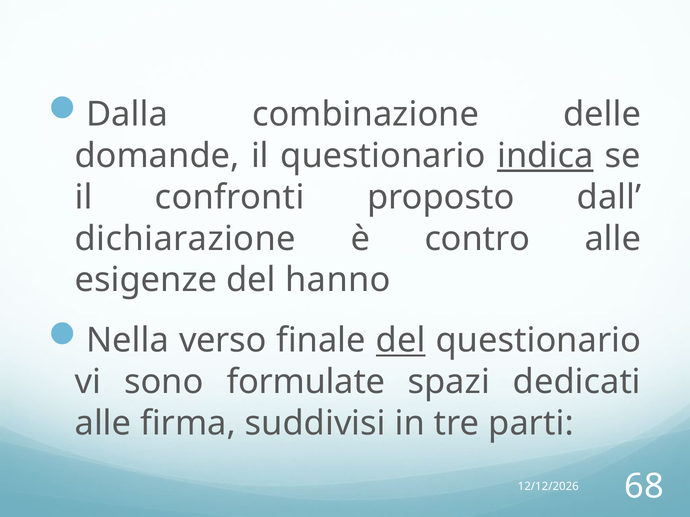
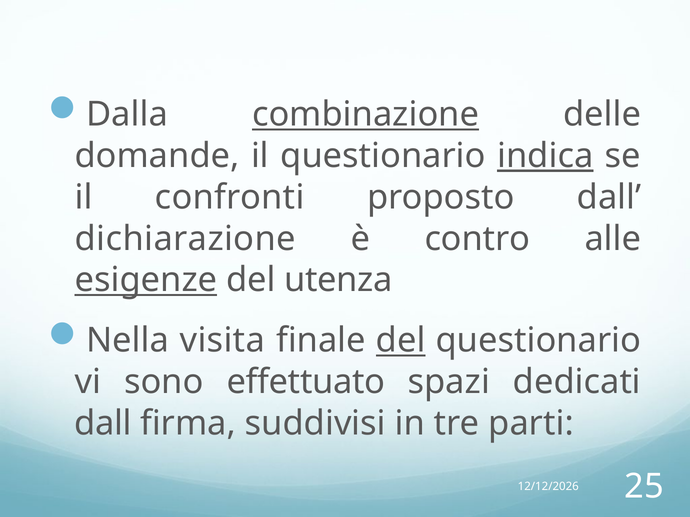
combinazione underline: none -> present
esigenze underline: none -> present
hanno: hanno -> utenza
verso: verso -> visita
formulate: formulate -> effettuato
alle at (103, 424): alle -> dall
68: 68 -> 25
